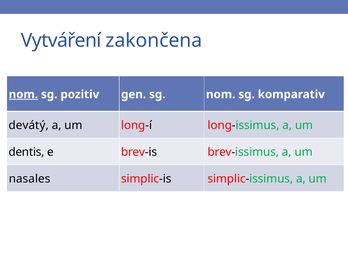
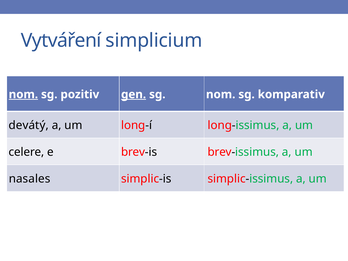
zakončena: zakončena -> simplicium
gen underline: none -> present
dentis: dentis -> celere
